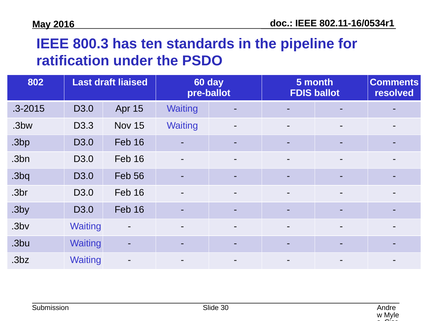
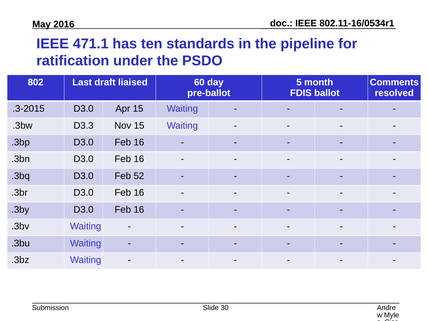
800.3: 800.3 -> 471.1
56: 56 -> 52
